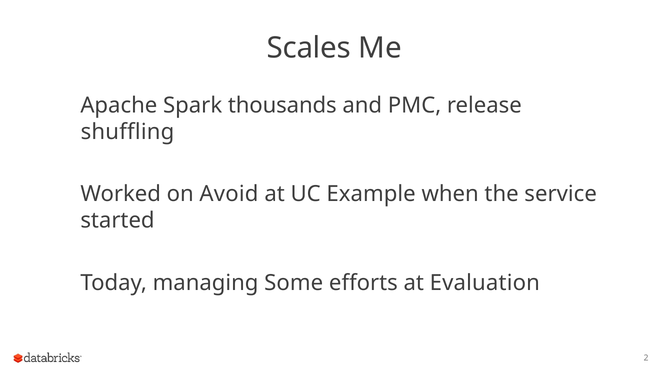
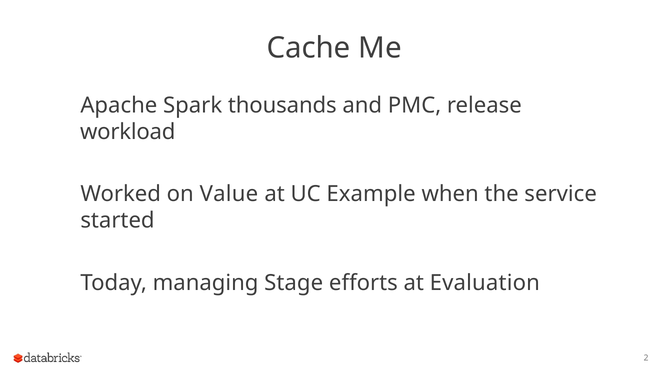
Scales: Scales -> Cache
shuffling: shuffling -> workload
Avoid: Avoid -> Value
Some: Some -> Stage
